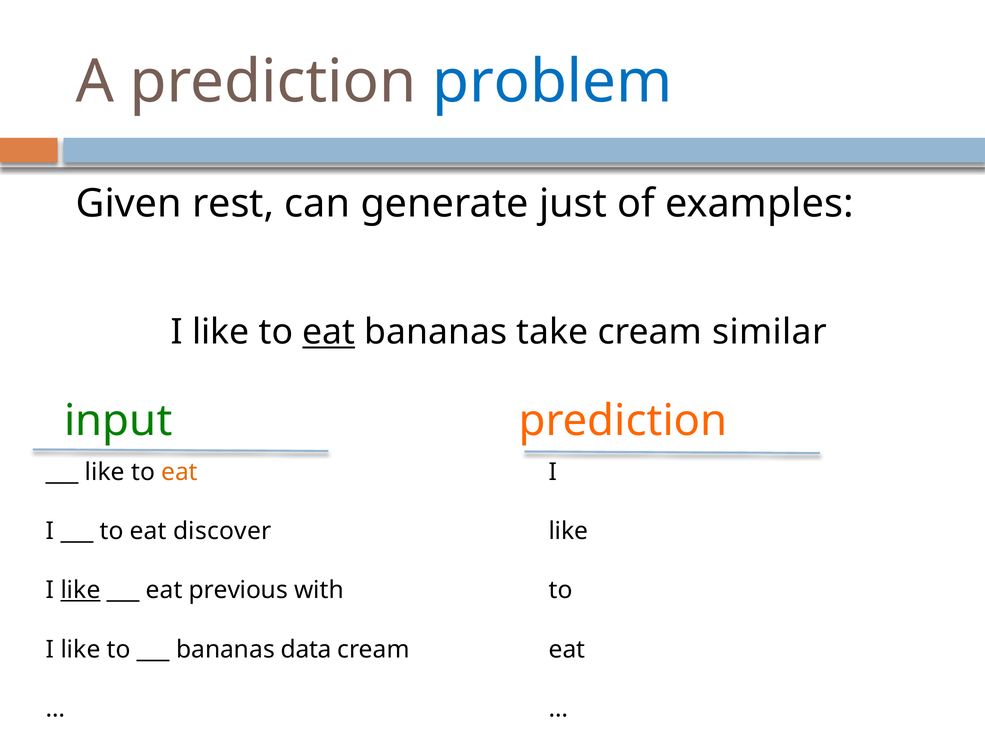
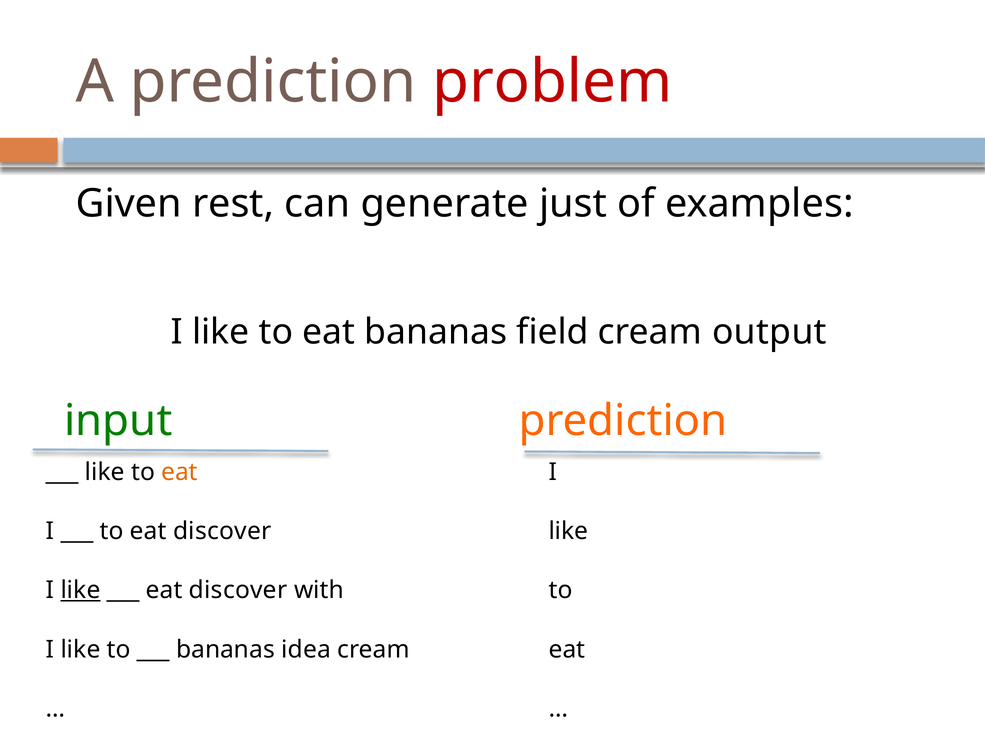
problem colour: blue -> red
eat at (329, 332) underline: present -> none
take: take -> field
similar: similar -> output
previous at (238, 591): previous -> discover
data: data -> idea
